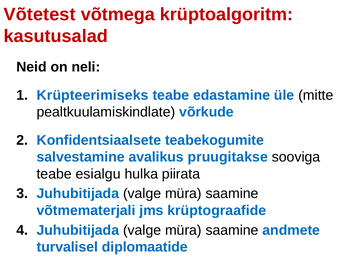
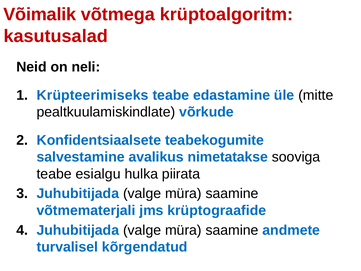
Võtetest: Võtetest -> Võimalik
pruugitakse: pruugitakse -> nimetatakse
diplomaatide: diplomaatide -> kõrgendatud
